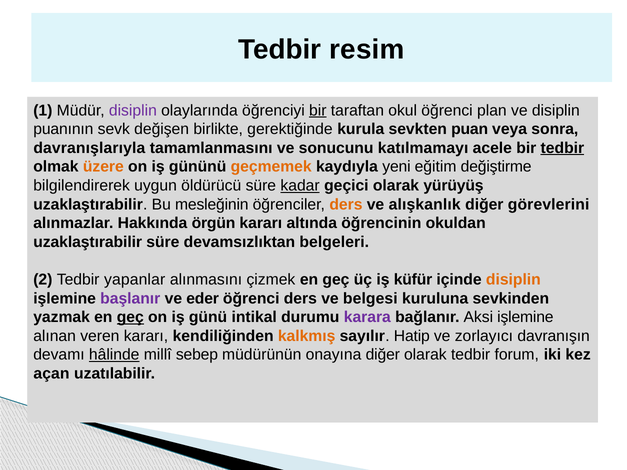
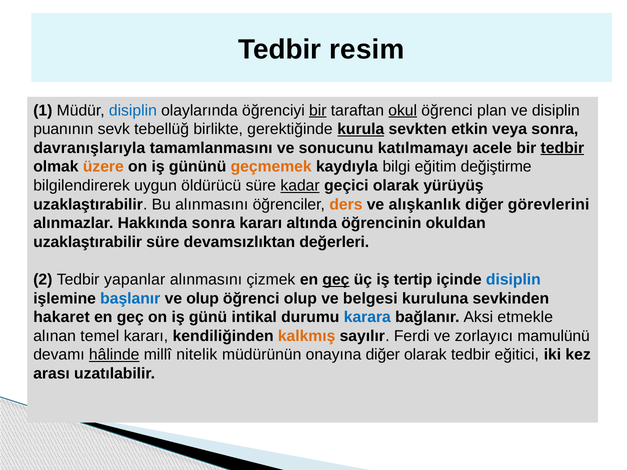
disiplin at (133, 110) colour: purple -> blue
okul underline: none -> present
değişen: değişen -> tebellüğ
kurula underline: none -> present
puan: puan -> etkin
yeni: yeni -> bilgi
Bu mesleğinin: mesleğinin -> alınmasını
Hakkında örgün: örgün -> sonra
belgeleri: belgeleri -> değerleri
geç at (336, 280) underline: none -> present
küfür: küfür -> tertip
disiplin at (513, 280) colour: orange -> blue
başlanır colour: purple -> blue
ve eder: eder -> olup
öğrenci ders: ders -> olup
yazmak: yazmak -> hakaret
geç at (130, 317) underline: present -> none
karara colour: purple -> blue
Aksi işlemine: işlemine -> etmekle
veren: veren -> temel
Hatip: Hatip -> Ferdi
davranışın: davranışın -> mamulünü
sebep: sebep -> nitelik
forum: forum -> eğitici
açan: açan -> arası
